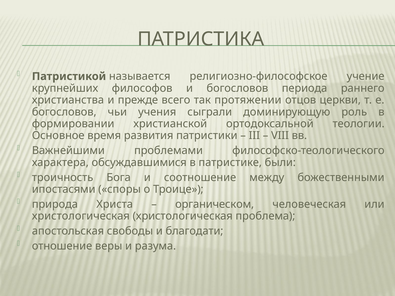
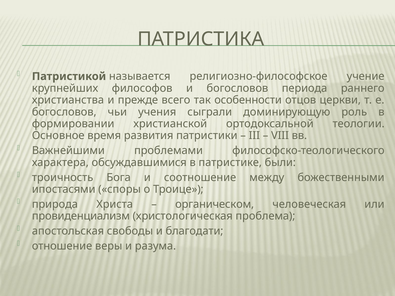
протяжении: протяжении -> особенности
христологическая at (81, 216): христологическая -> провиденциализм
